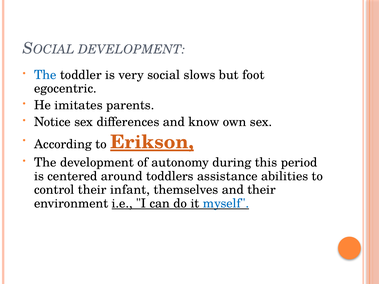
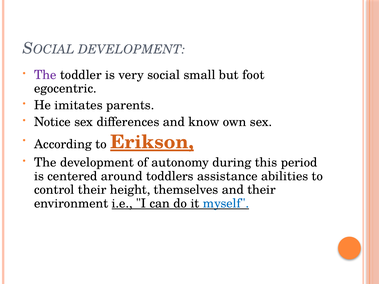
The at (45, 75) colour: blue -> purple
slows: slows -> small
infant: infant -> height
